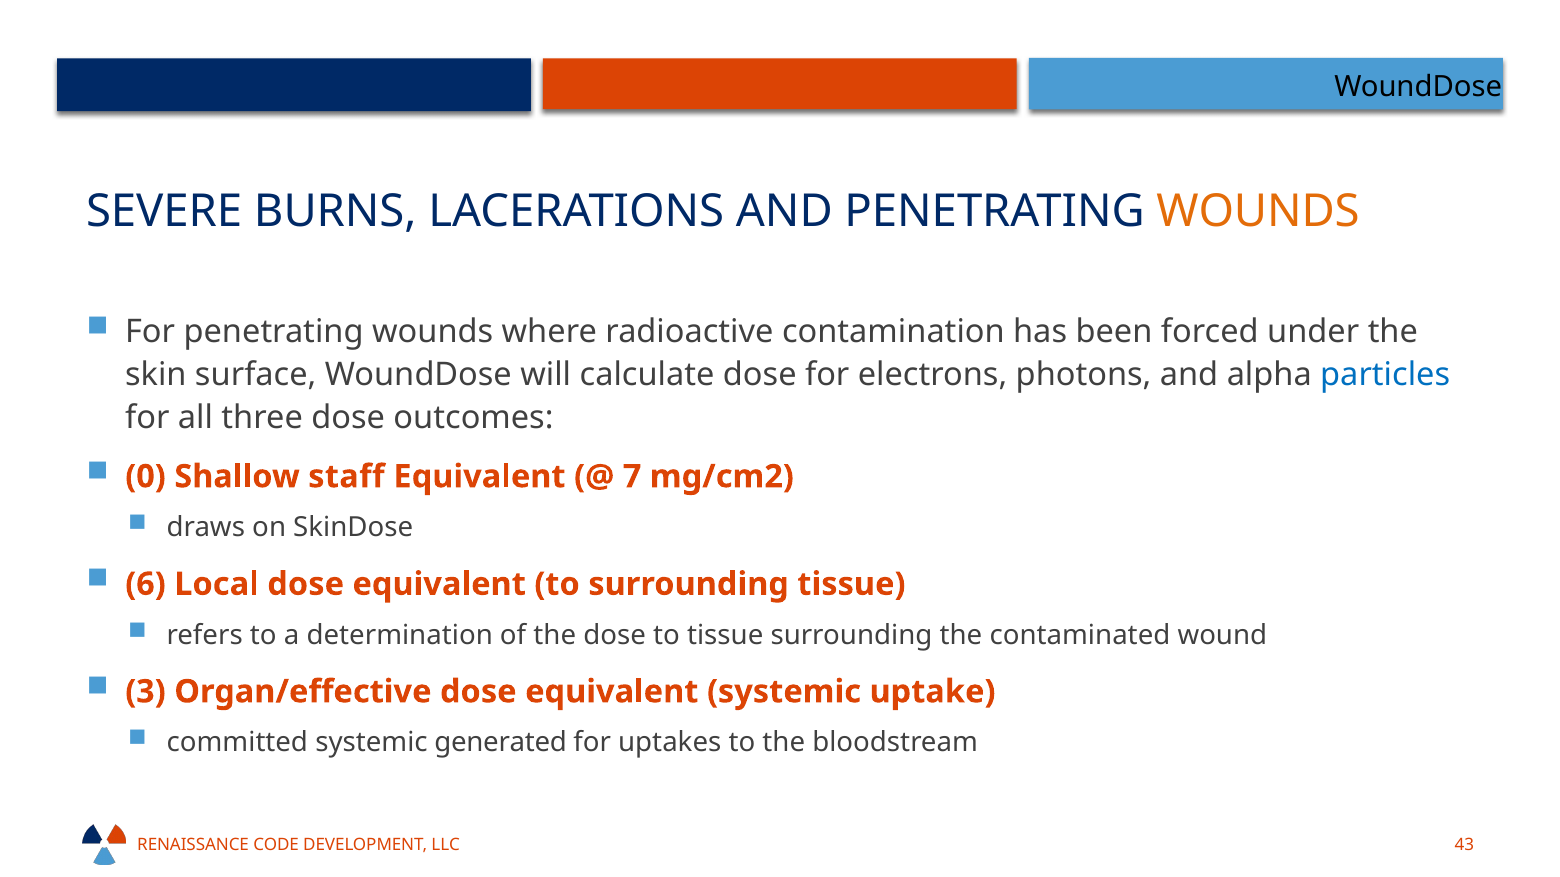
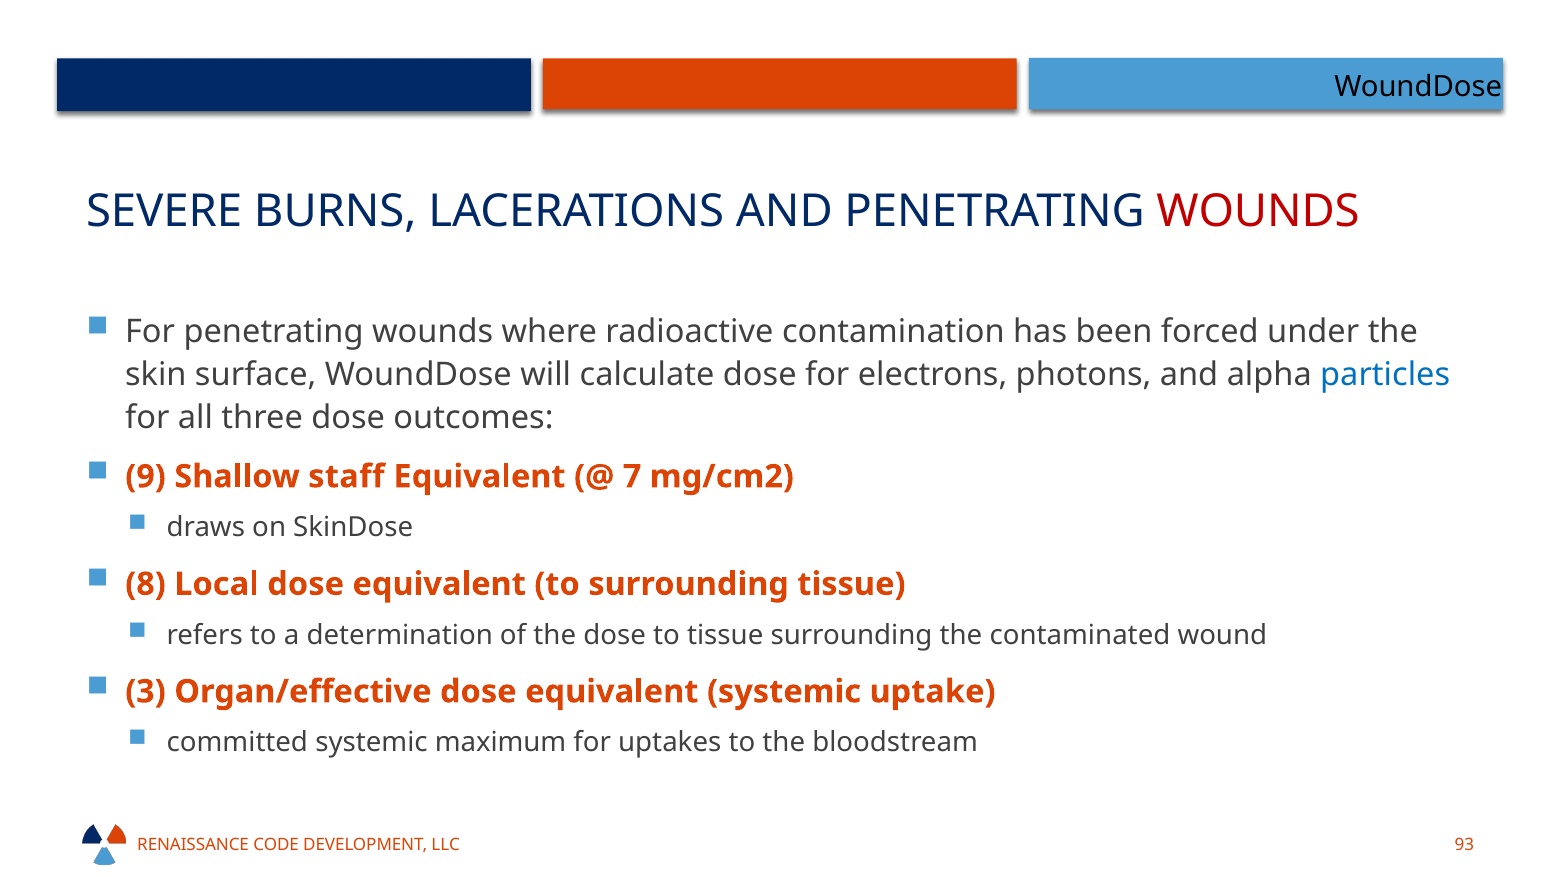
WOUNDS at (1258, 212) colour: orange -> red
0: 0 -> 9
6: 6 -> 8
generated: generated -> maximum
43: 43 -> 93
